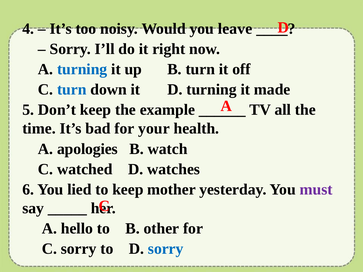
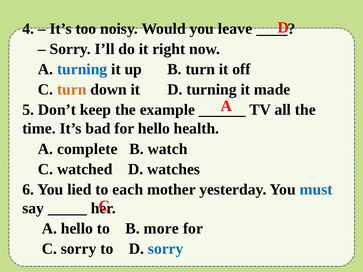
turn at (72, 90) colour: blue -> orange
for your: your -> hello
apologies: apologies -> complete
to keep: keep -> each
must colour: purple -> blue
other: other -> more
